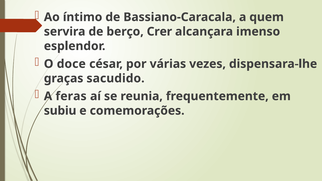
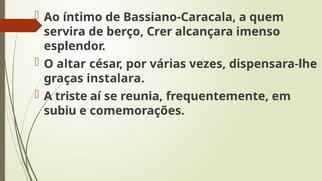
doce: doce -> altar
sacudido: sacudido -> instalara
feras: feras -> triste
